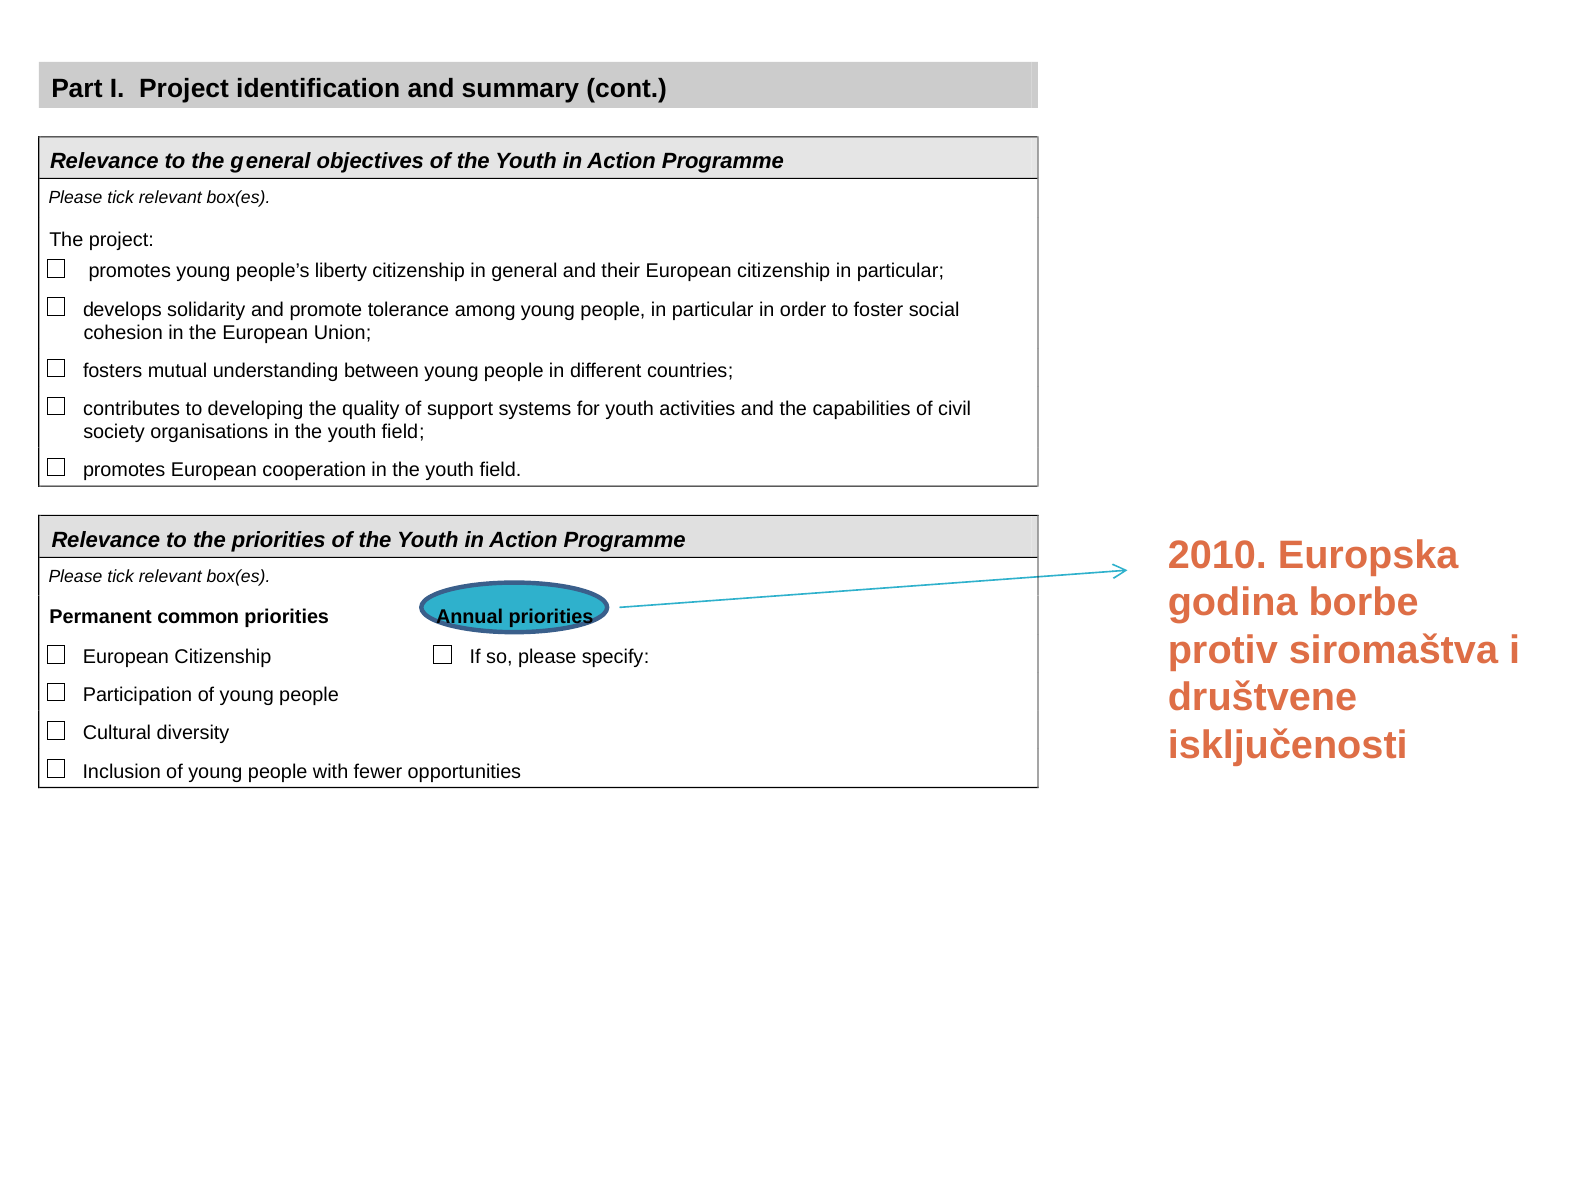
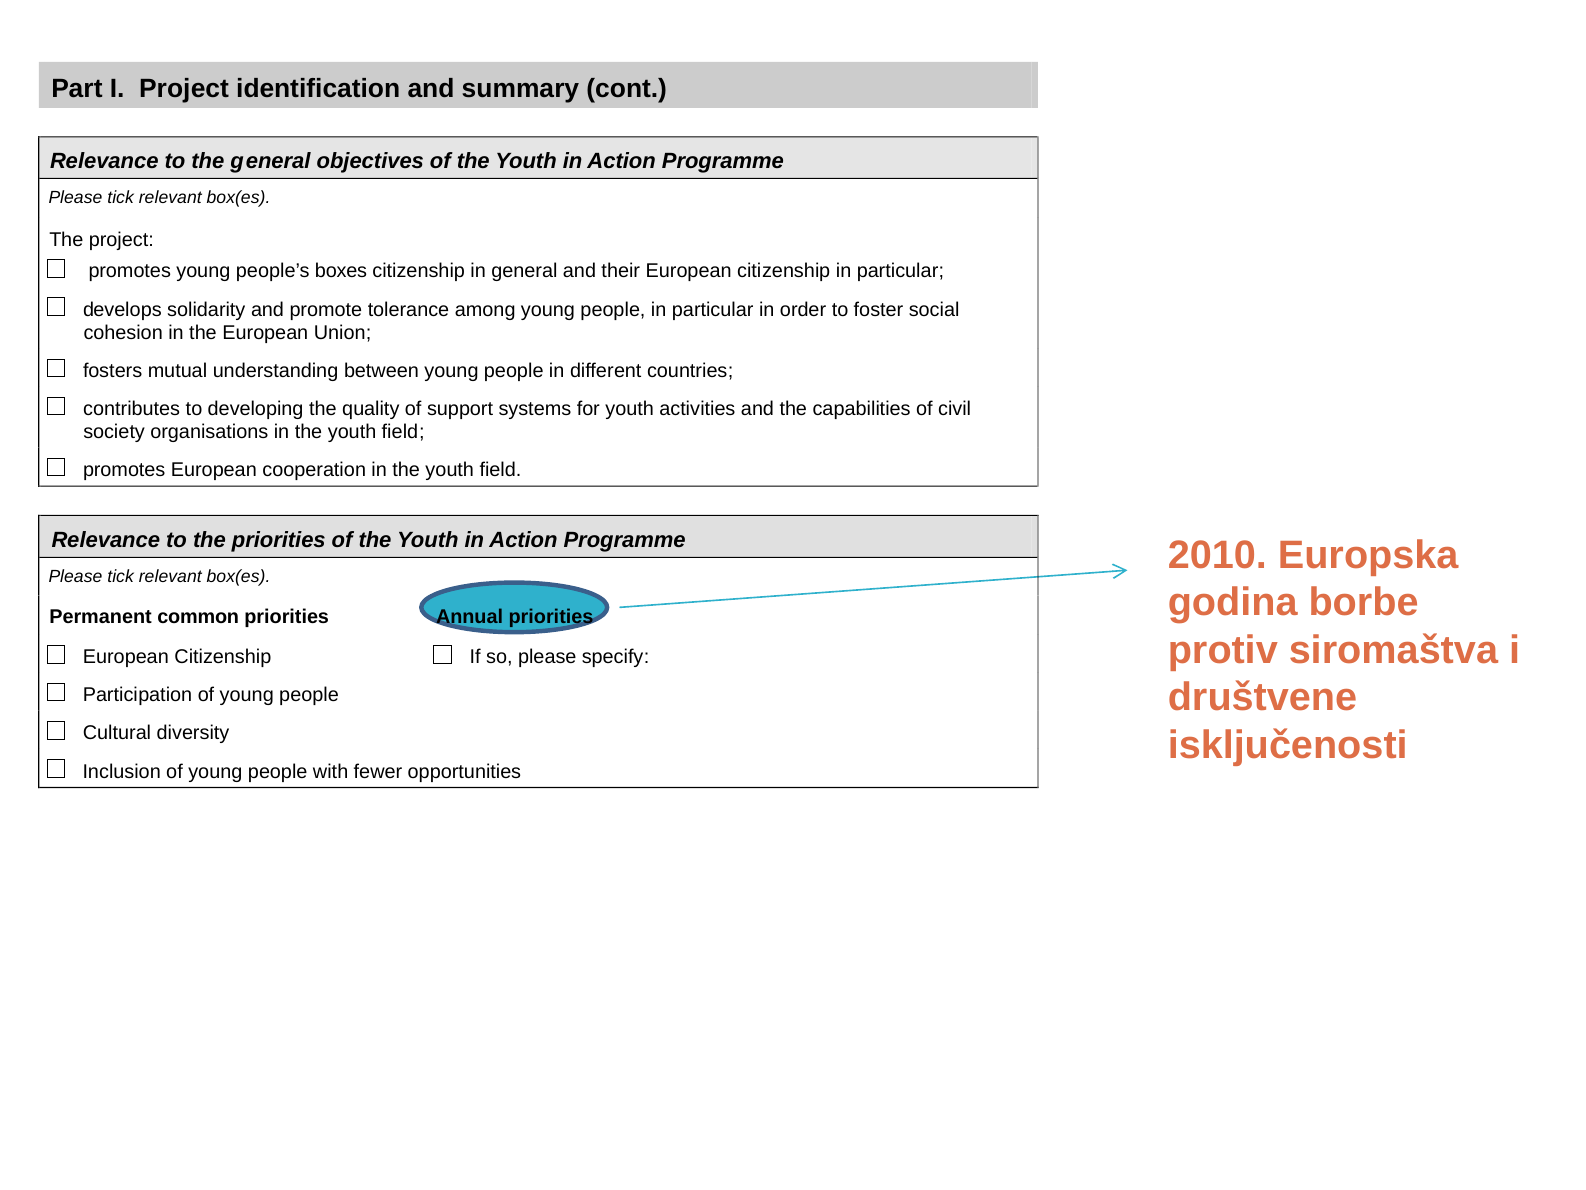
liberty: liberty -> boxes
